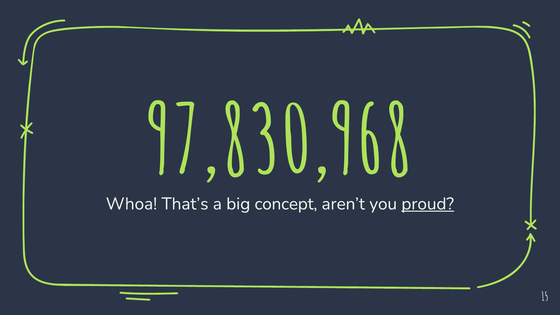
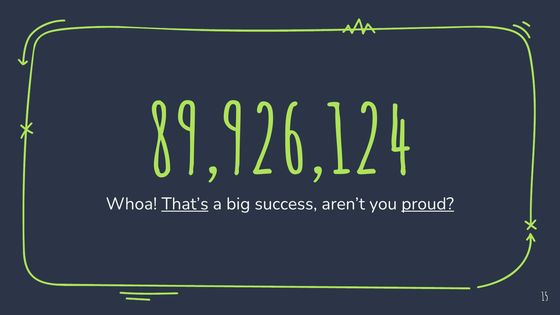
97,830,968: 97,830,968 -> 89,926,124
That’s underline: none -> present
concept: concept -> success
